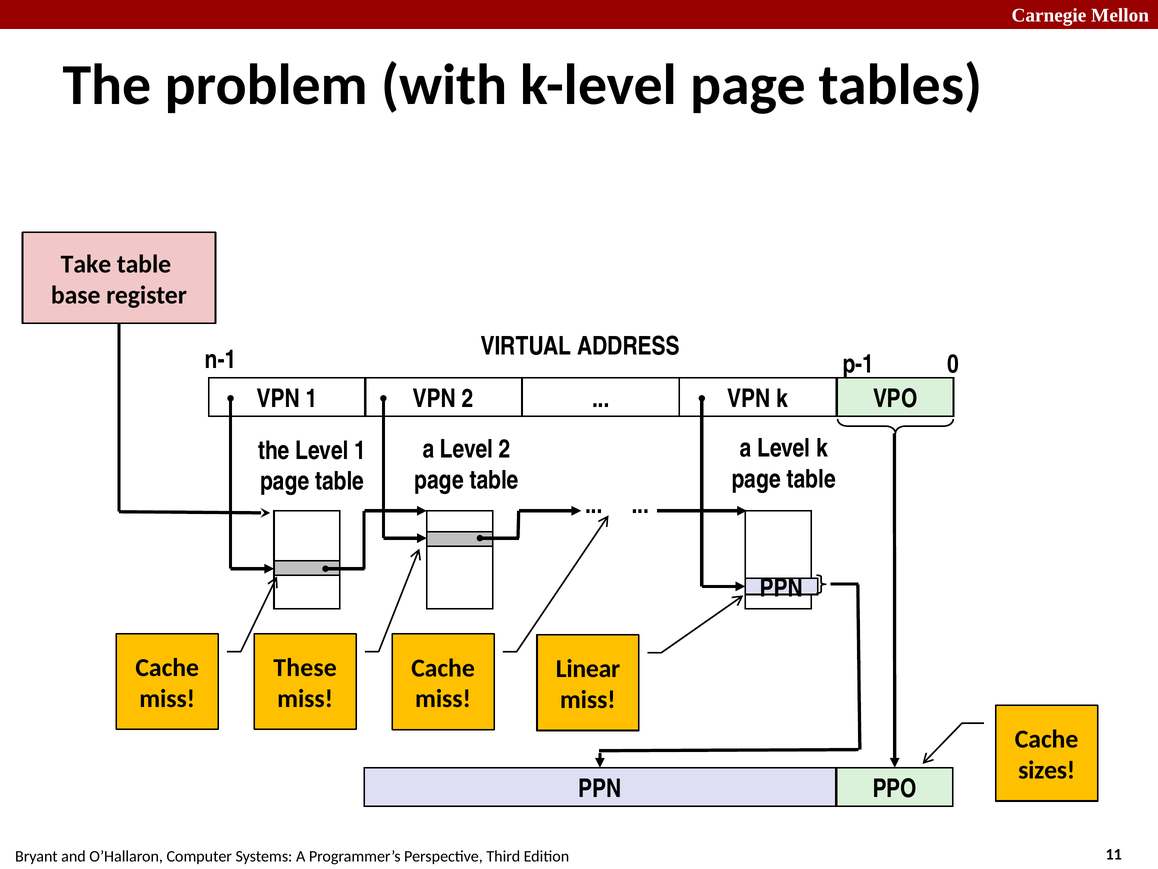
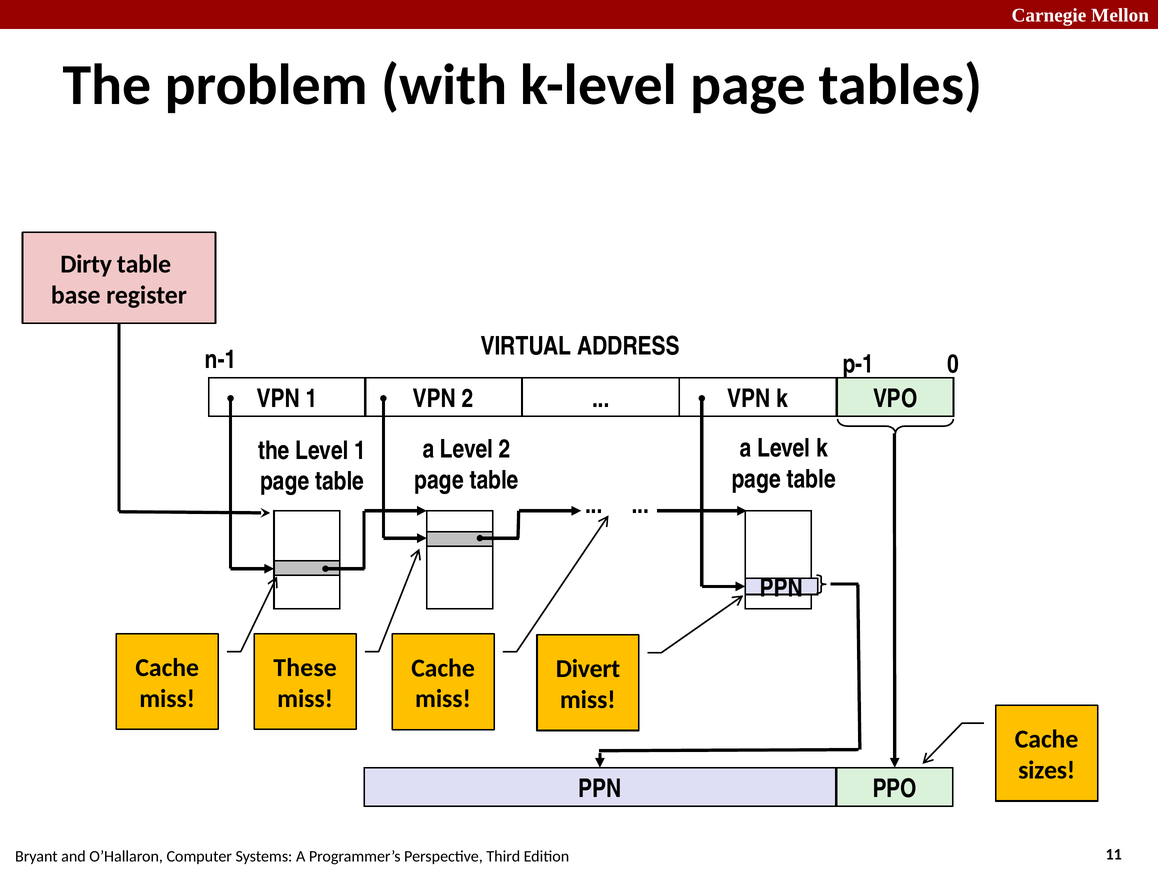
Take: Take -> Dirty
Linear: Linear -> Divert
